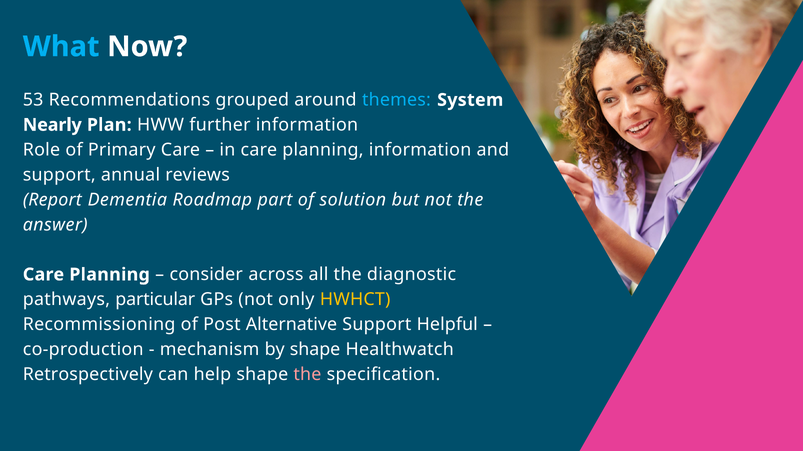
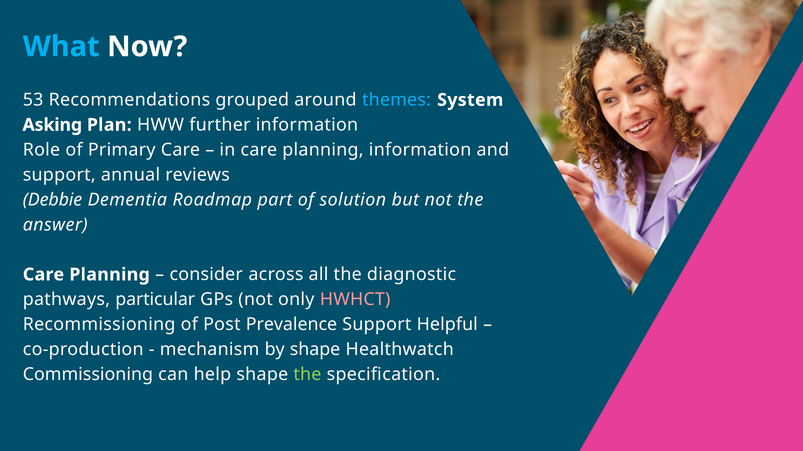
Nearly: Nearly -> Asking
Report: Report -> Debbie
HWHCT colour: yellow -> pink
Alternative: Alternative -> Prevalence
Retrospectively: Retrospectively -> Commissioning
the at (307, 375) colour: pink -> light green
